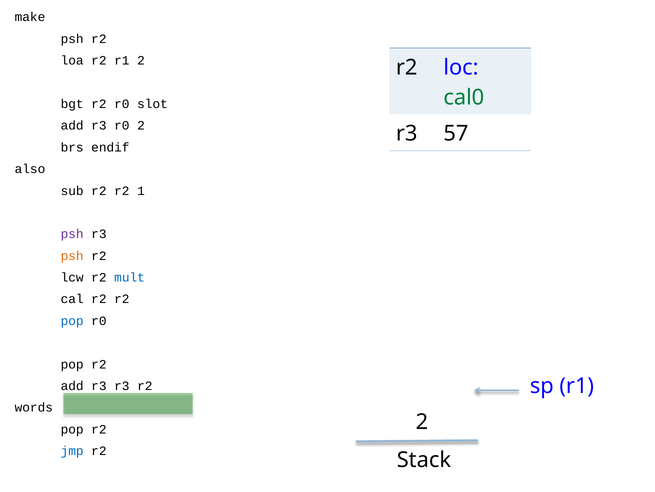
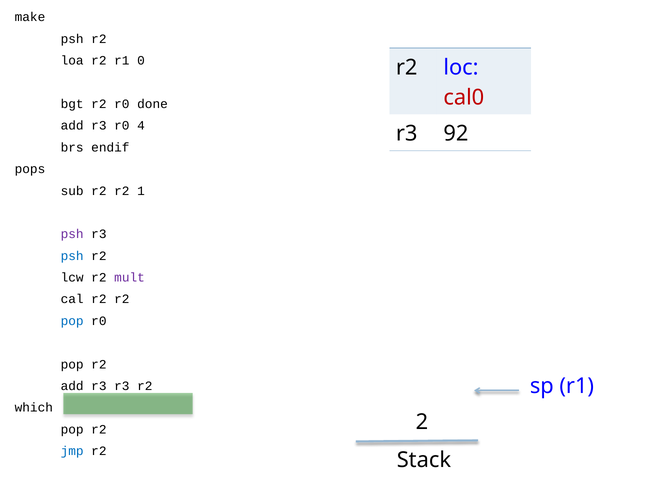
r2 r1 2: 2 -> 0
cal0 colour: green -> red
slot: slot -> done
r0 2: 2 -> 4
57: 57 -> 92
also: also -> pops
psh at (72, 256) colour: orange -> blue
mult colour: blue -> purple
words: words -> which
